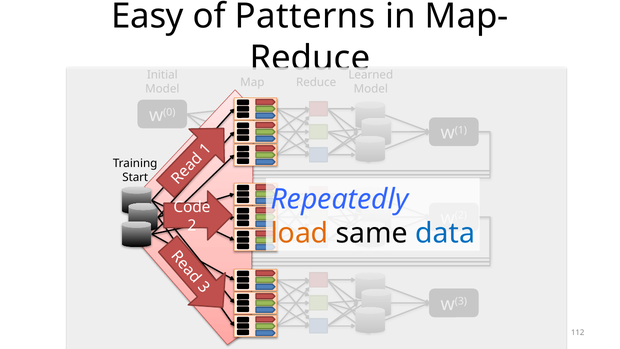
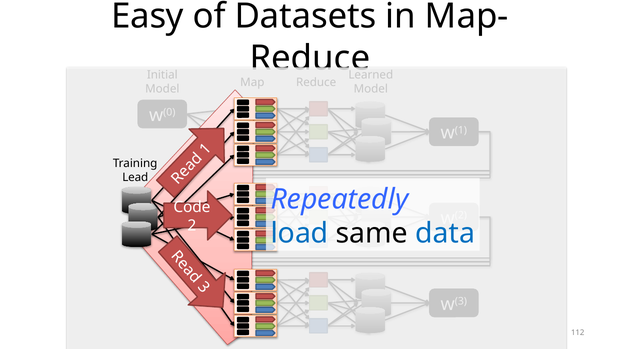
Patterns: Patterns -> Datasets
Start: Start -> Lead
load colour: orange -> blue
